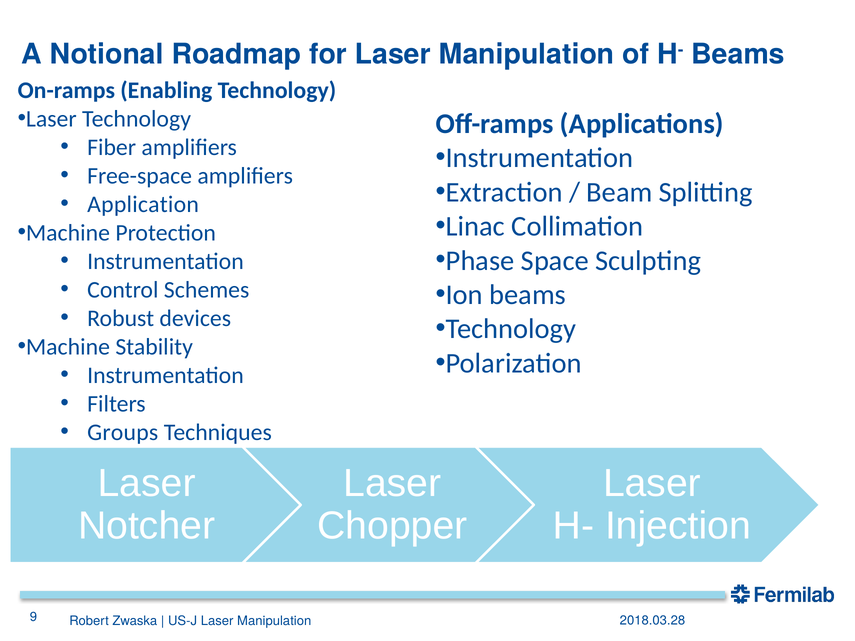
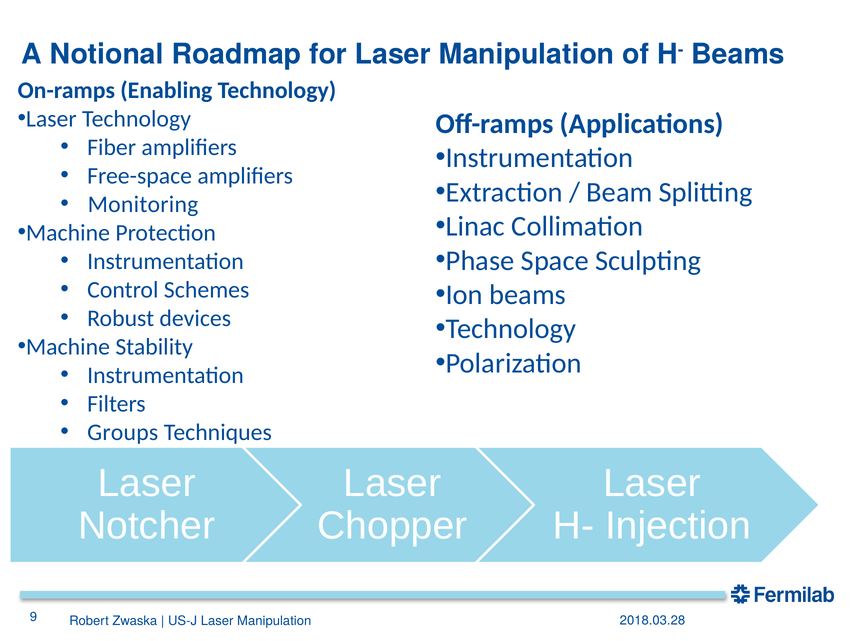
Application: Application -> Monitoring
